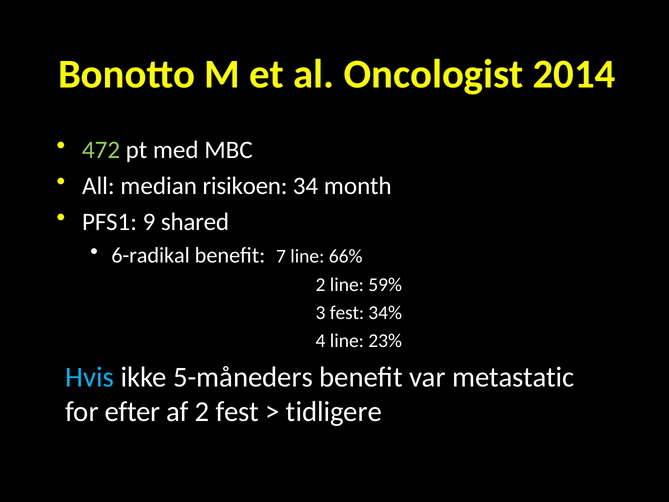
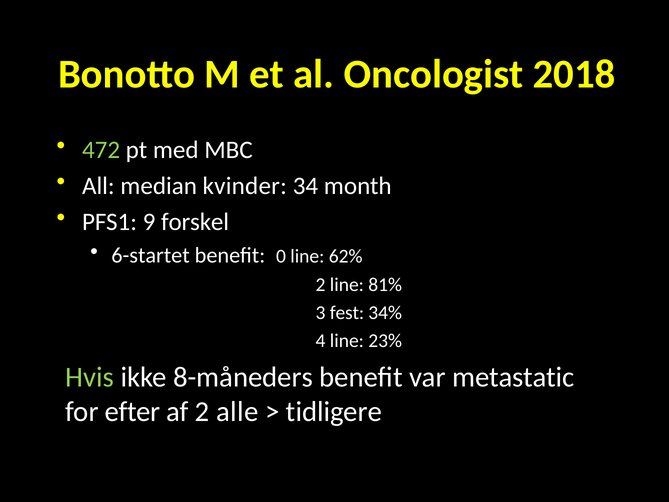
2014: 2014 -> 2018
risikoen: risikoen -> kvinder
shared: shared -> forskel
6-radikal: 6-radikal -> 6-startet
7: 7 -> 0
66%: 66% -> 62%
59%: 59% -> 81%
Hvis colour: light blue -> light green
5-måneders: 5-måneders -> 8-måneders
2 fest: fest -> alle
